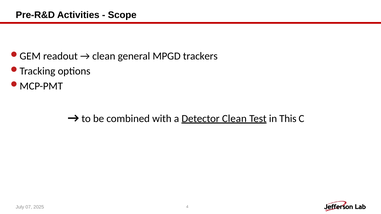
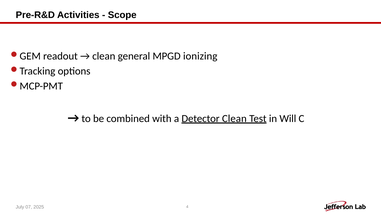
trackers: trackers -> ionizing
This: This -> Will
